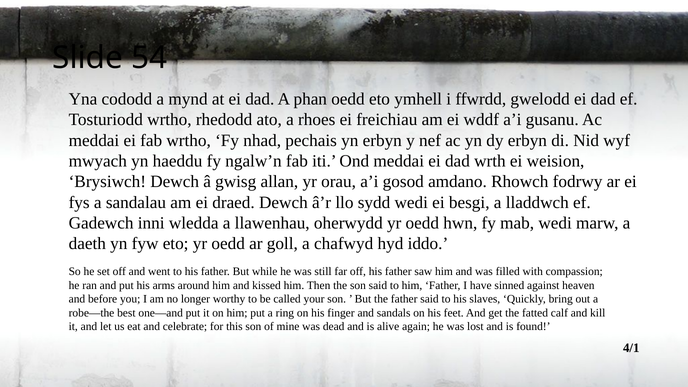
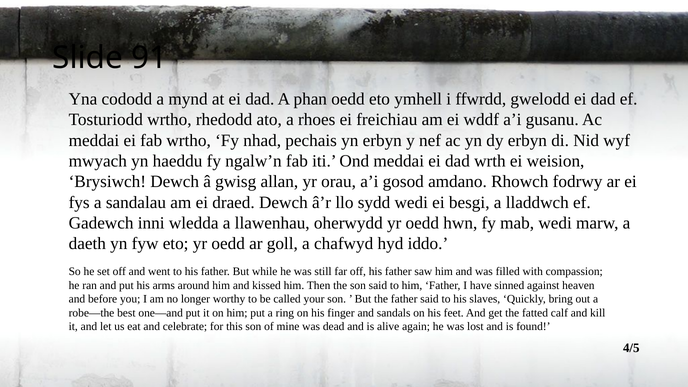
54: 54 -> 91
4/1: 4/1 -> 4/5
